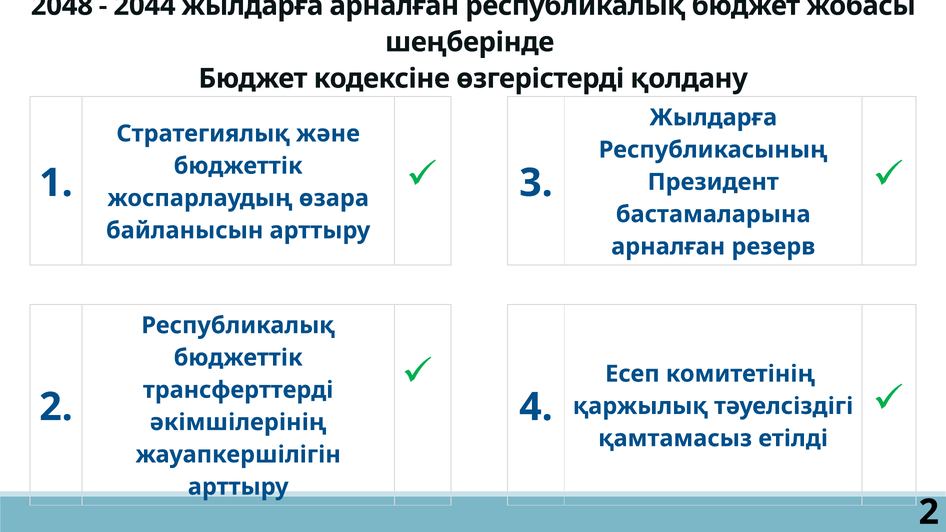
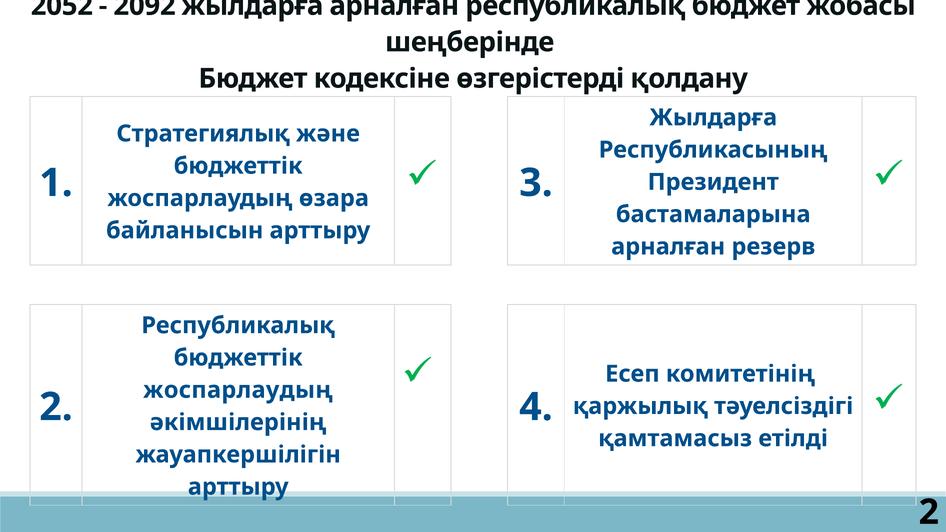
2048: 2048 -> 2052
2044: 2044 -> 2092
трансферттерді at (238, 390): трансферттерді -> жоспарлаудың
